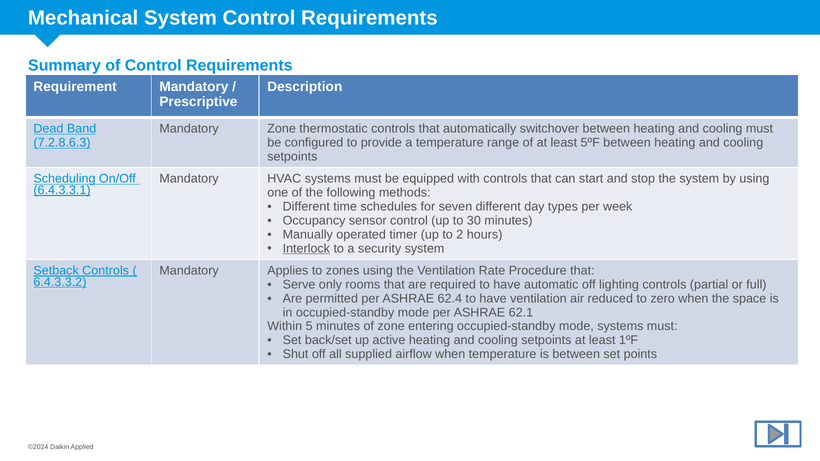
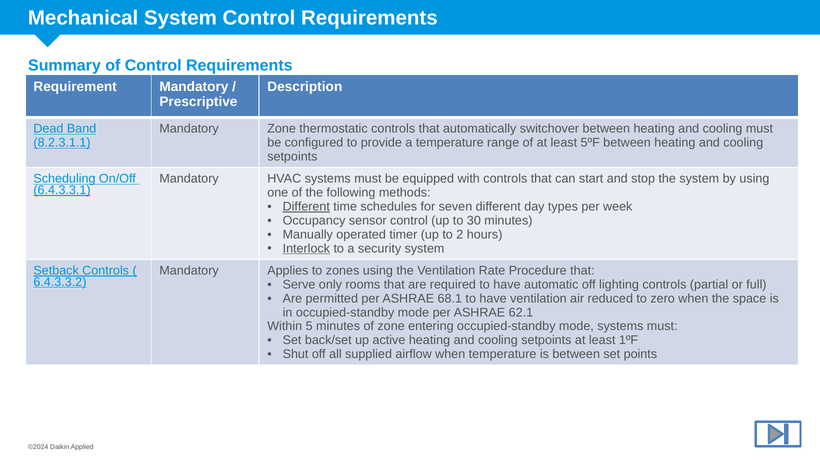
7.2.8.6.3: 7.2.8.6.3 -> 8.2.3.1.1
Different at (306, 207) underline: none -> present
62.4: 62.4 -> 68.1
